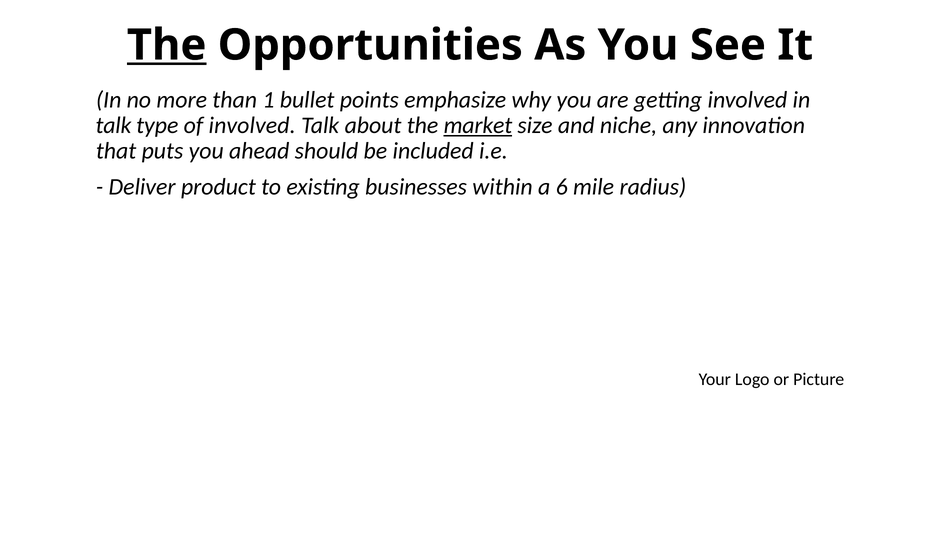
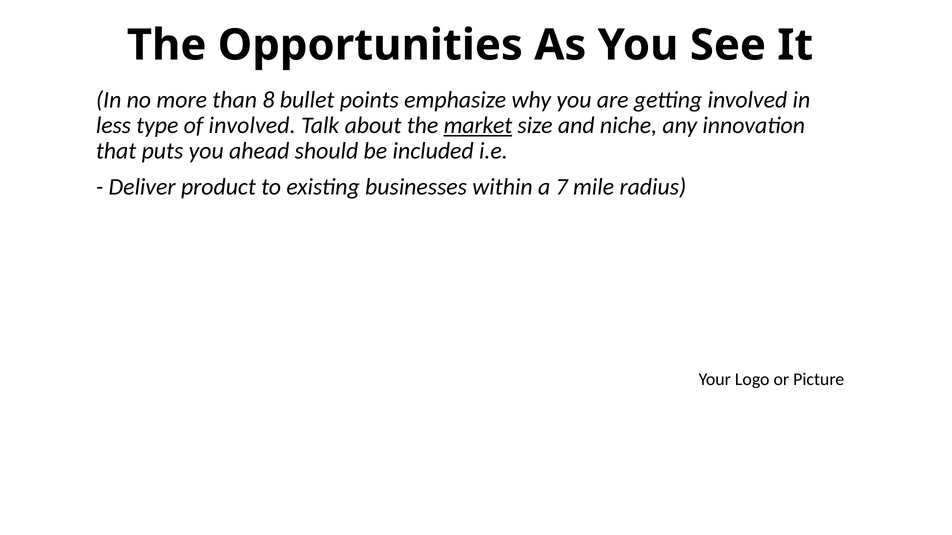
The at (167, 45) underline: present -> none
1: 1 -> 8
talk at (113, 126): talk -> less
6: 6 -> 7
